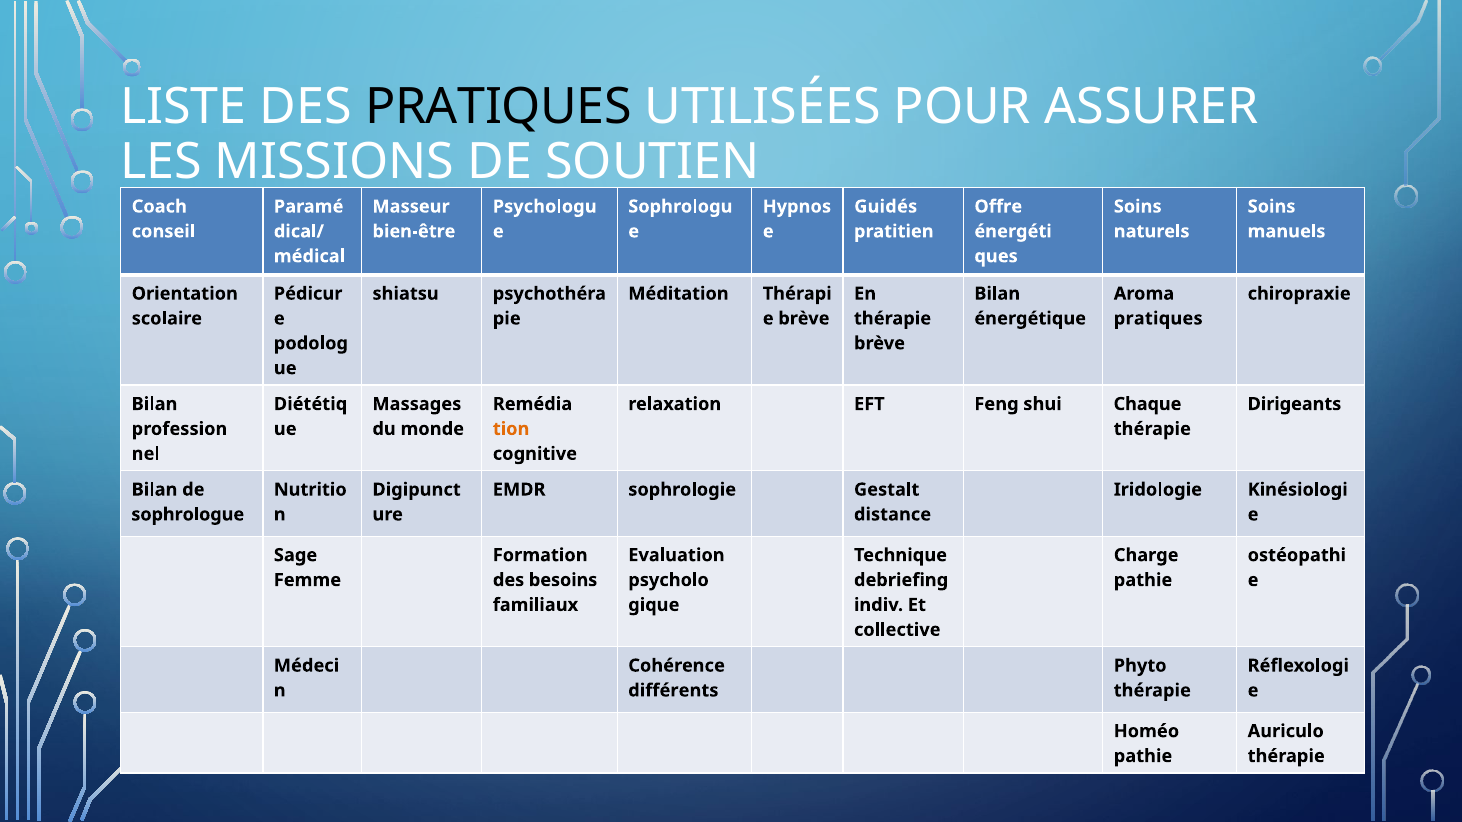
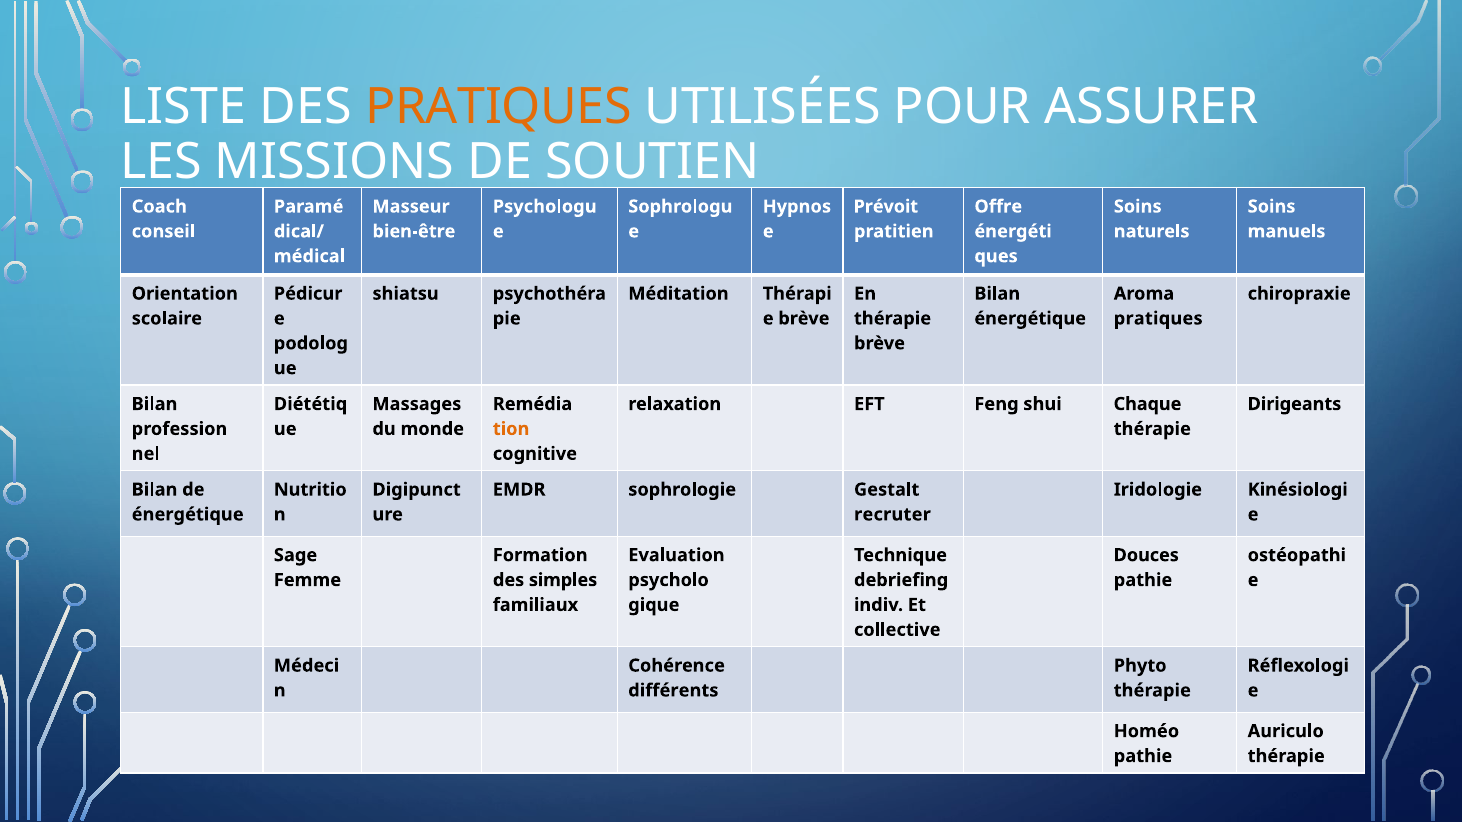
PRATIQUES at (499, 107) colour: black -> orange
Guidés: Guidés -> Prévoit
sophrologue at (188, 515): sophrologue -> énergétique
distance: distance -> recruter
Charge: Charge -> Douces
besoins: besoins -> simples
